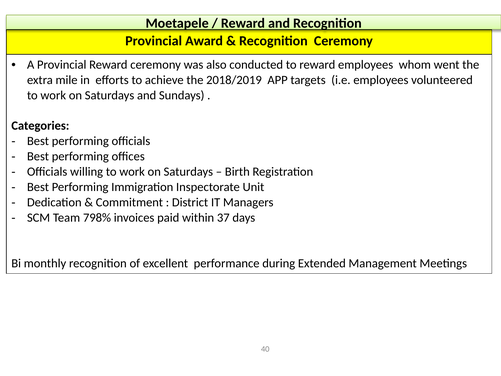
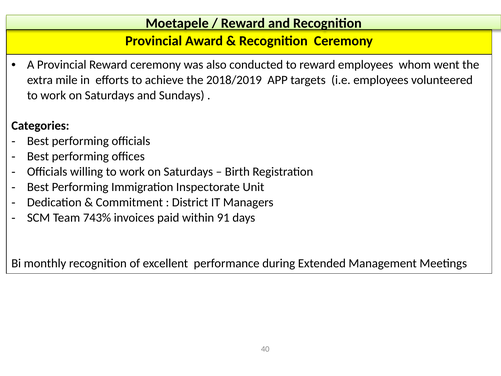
798%: 798% -> 743%
37: 37 -> 91
